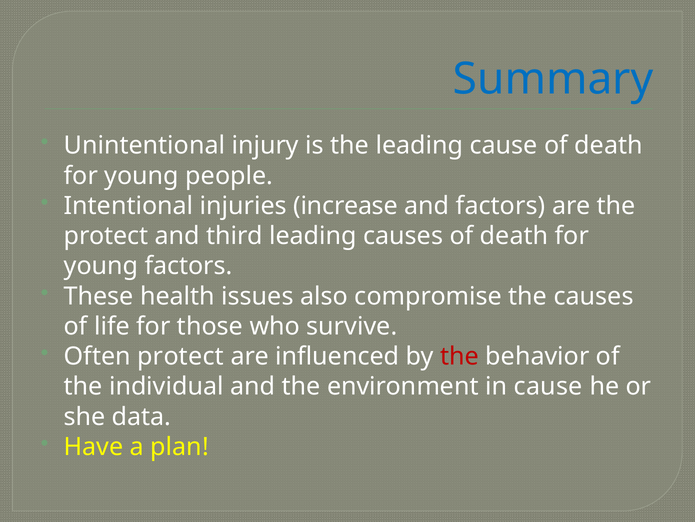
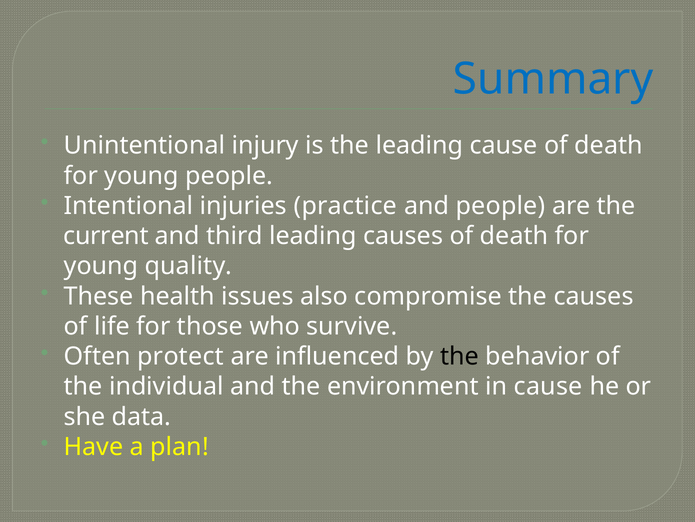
increase: increase -> practice
and factors: factors -> people
protect at (106, 236): protect -> current
young factors: factors -> quality
the at (459, 356) colour: red -> black
